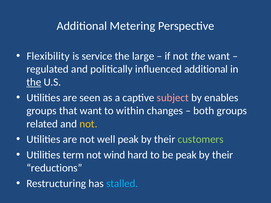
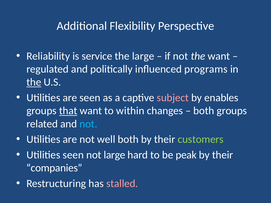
Metering: Metering -> Flexibility
Flexibility: Flexibility -> Reliability
influenced additional: additional -> programs
that underline: none -> present
not at (88, 124) colour: yellow -> light blue
well peak: peak -> both
Utilities term: term -> seen
not wind: wind -> large
reductions: reductions -> companies
stalled colour: light blue -> pink
